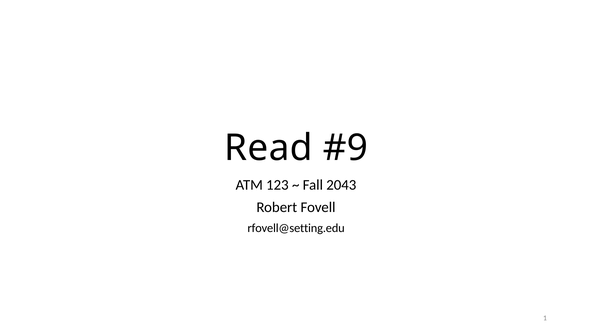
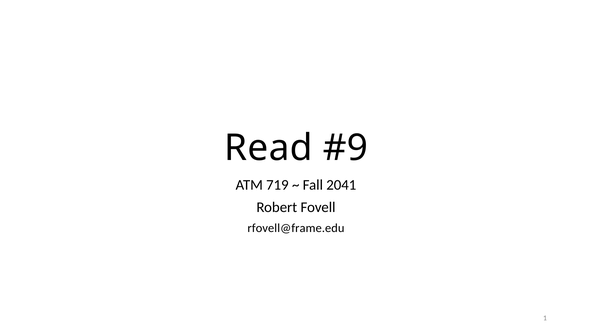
123: 123 -> 719
2043: 2043 -> 2041
rfovell@setting.edu: rfovell@setting.edu -> rfovell@frame.edu
